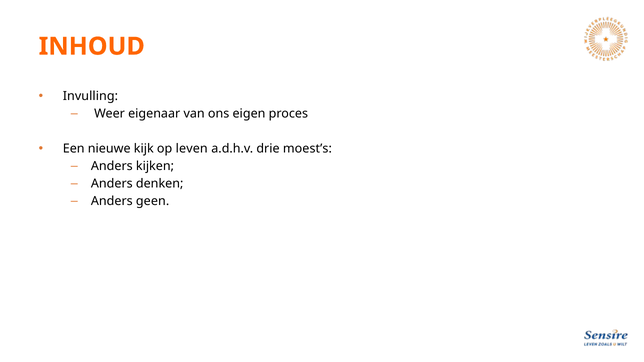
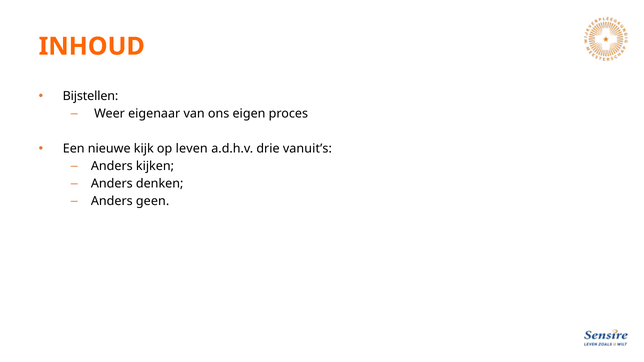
Invulling: Invulling -> Bijstellen
moest’s: moest’s -> vanuit’s
